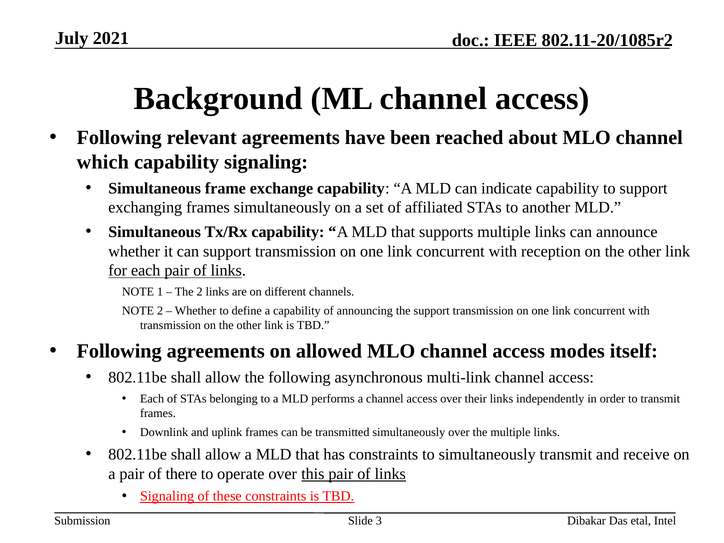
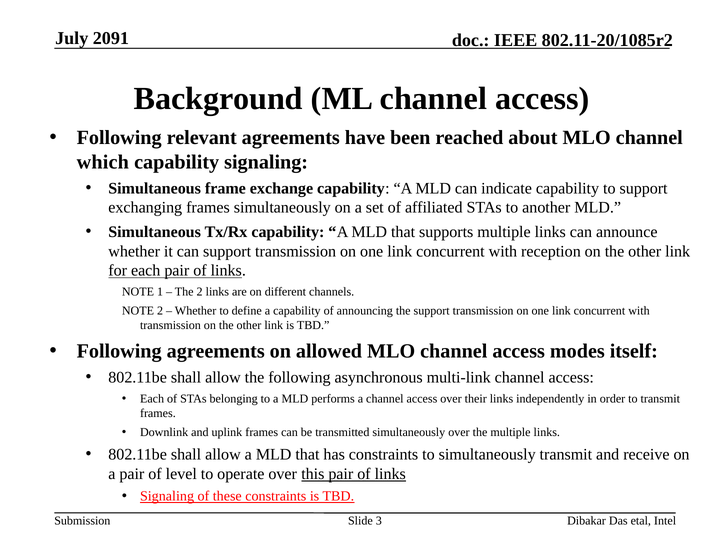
2021: 2021 -> 2091
there: there -> level
